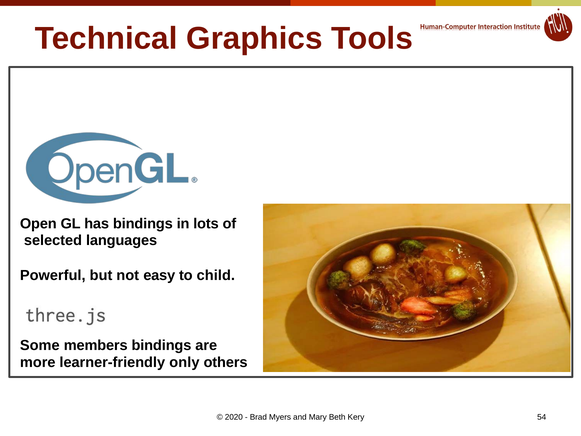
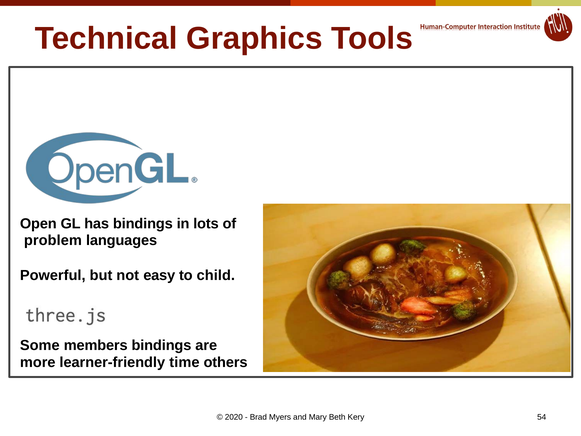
selected: selected -> problem
only: only -> time
